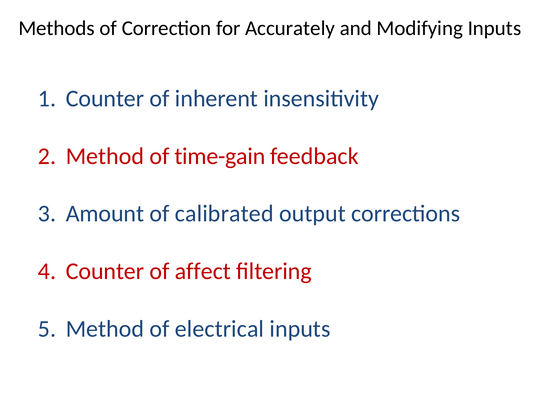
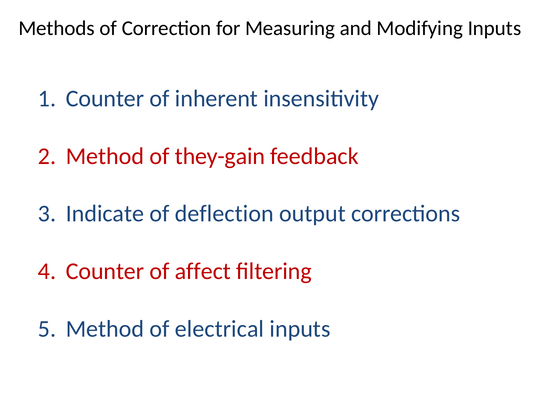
Accurately: Accurately -> Measuring
time-gain: time-gain -> they-gain
Amount: Amount -> Indicate
calibrated: calibrated -> deflection
